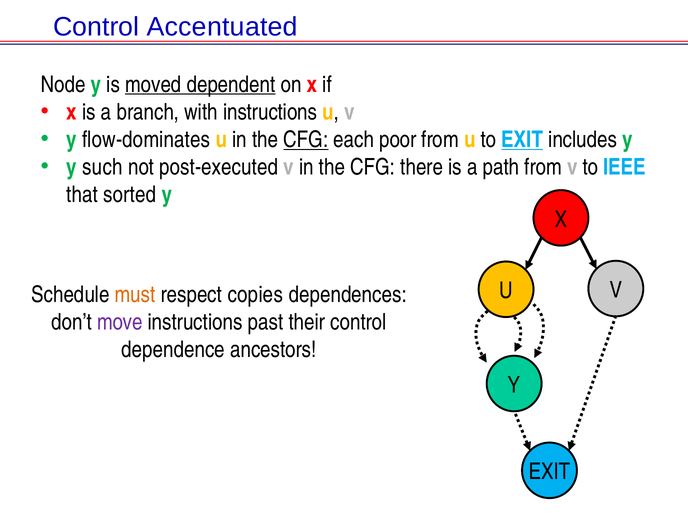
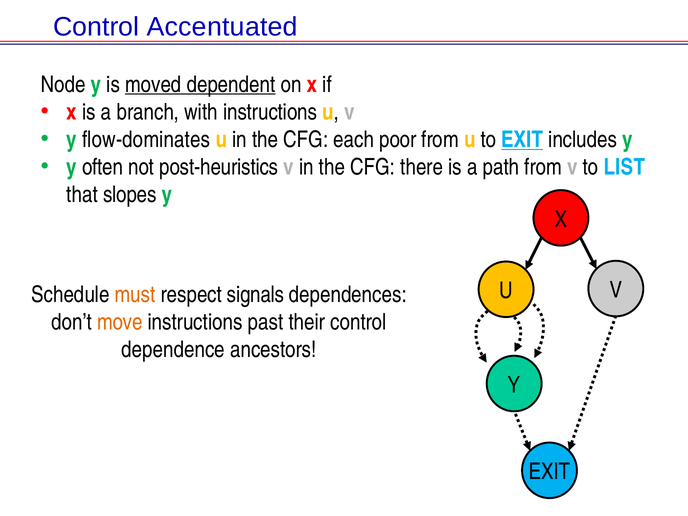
CFG at (306, 140) underline: present -> none
such: such -> often
post-executed: post-executed -> post-heuristics
IEEE: IEEE -> LIST
sorted: sorted -> slopes
copies: copies -> signals
move colour: purple -> orange
